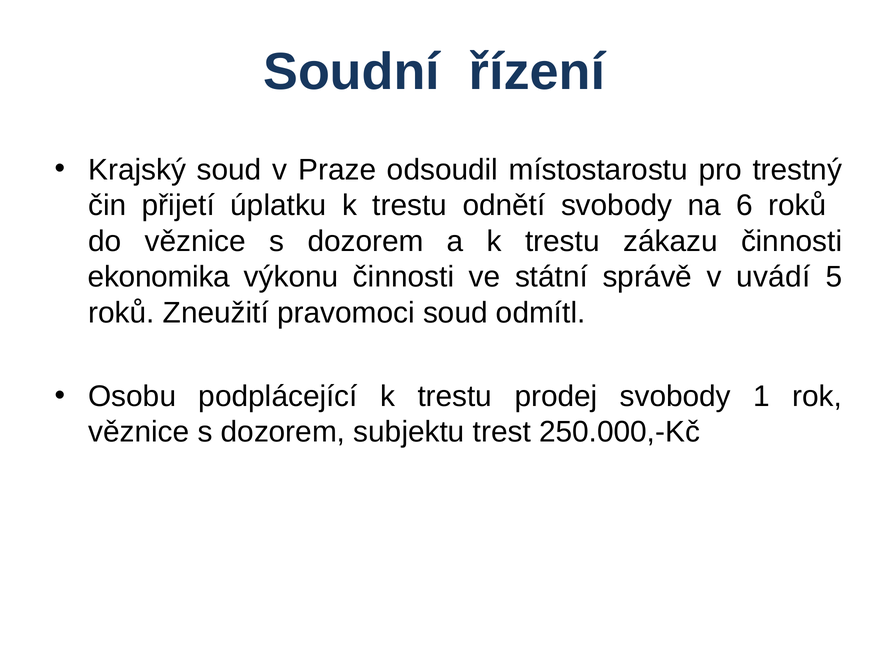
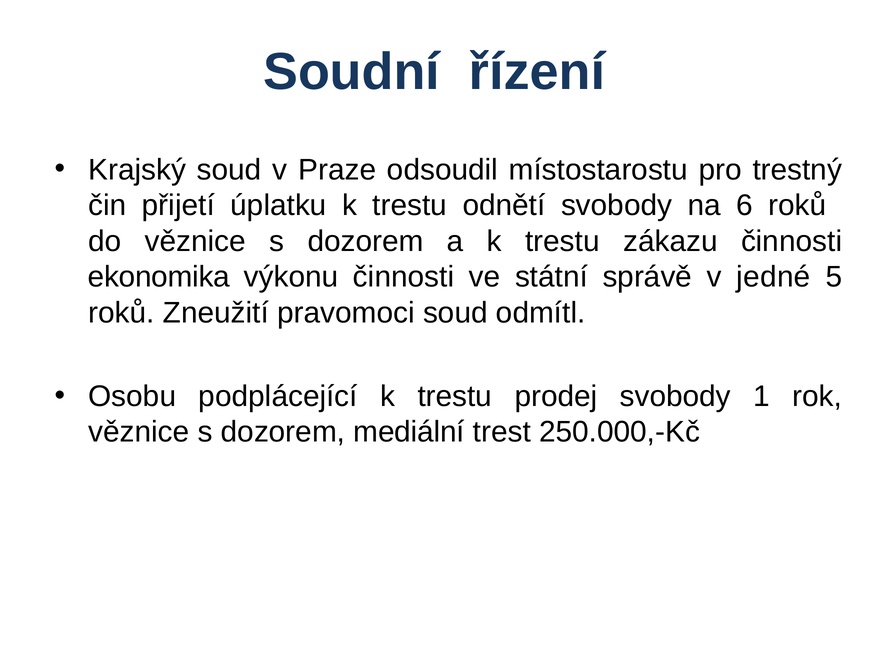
uvádí: uvádí -> jedné
subjektu: subjektu -> mediální
